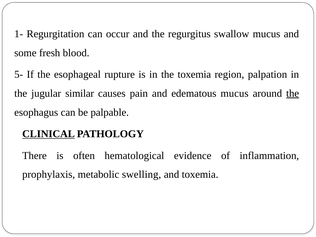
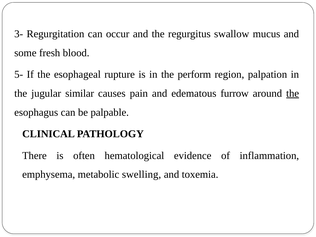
1-: 1- -> 3-
the toxemia: toxemia -> perform
edematous mucus: mucus -> furrow
CLINICAL underline: present -> none
prophylaxis: prophylaxis -> emphysema
